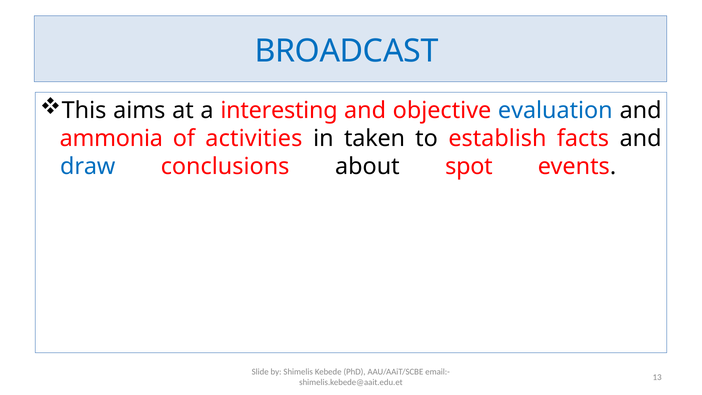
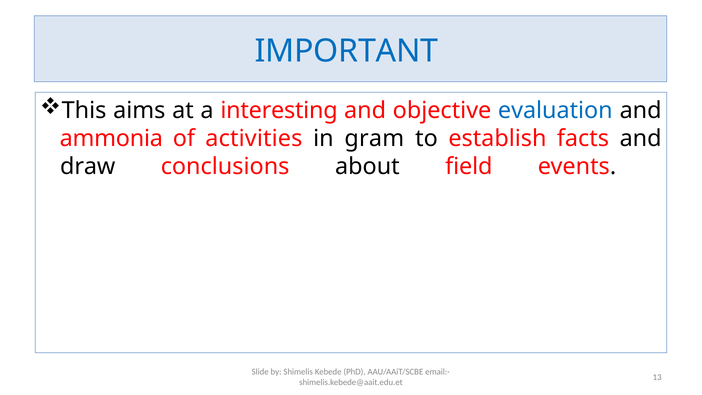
BROADCAST: BROADCAST -> IMPORTANT
taken: taken -> gram
draw colour: blue -> black
spot: spot -> field
